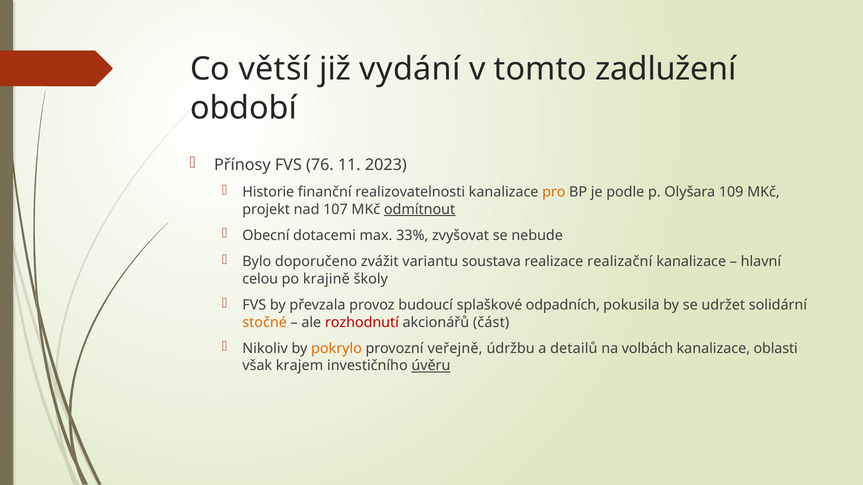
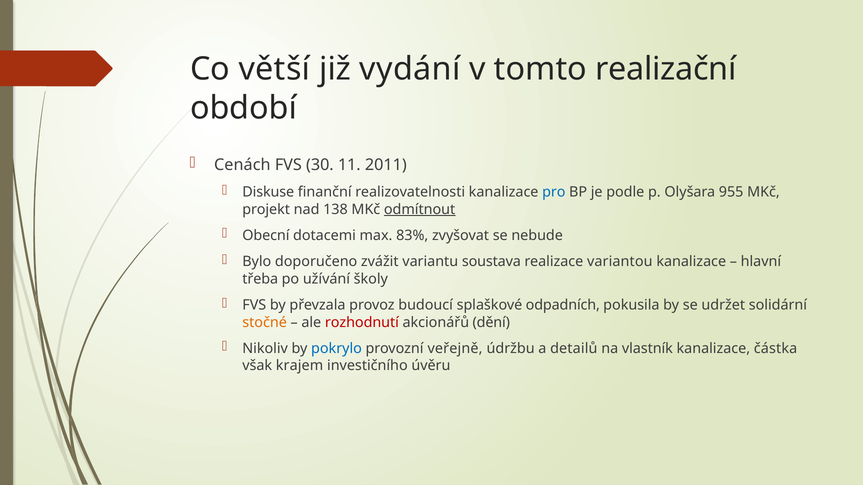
zadlužení: zadlužení -> realizační
Přínosy: Přínosy -> Cenách
76: 76 -> 30
2023: 2023 -> 2011
Historie: Historie -> Diskuse
pro colour: orange -> blue
109: 109 -> 955
107: 107 -> 138
33%: 33% -> 83%
realizační: realizační -> variantou
celou: celou -> třeba
krajině: krajině -> užívání
část: část -> dění
pokrylo colour: orange -> blue
volbách: volbách -> vlastník
oblasti: oblasti -> částka
úvěru underline: present -> none
